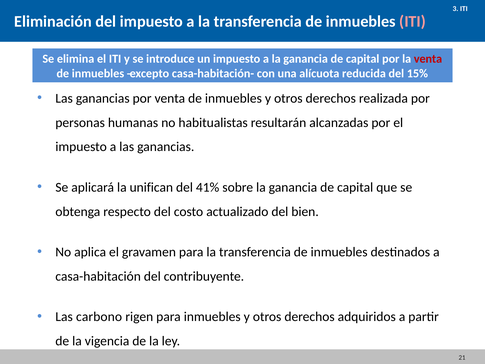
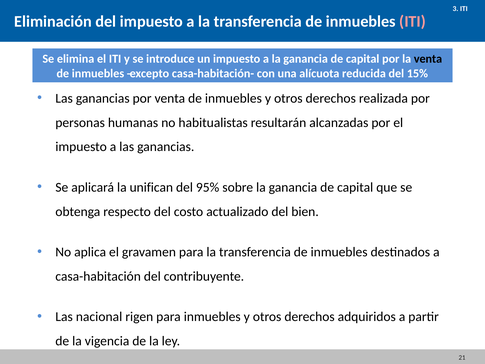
venta at (428, 59) colour: red -> black
41%: 41% -> 95%
carbono: carbono -> nacional
